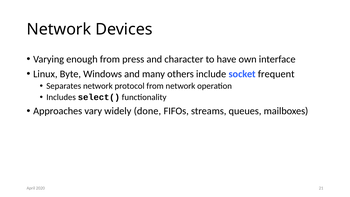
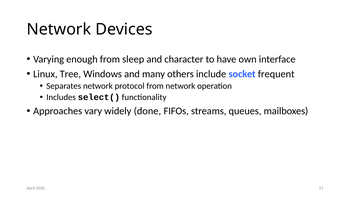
press: press -> sleep
Byte: Byte -> Tree
